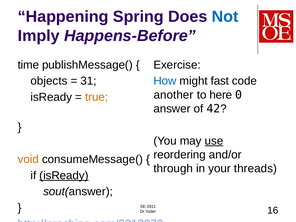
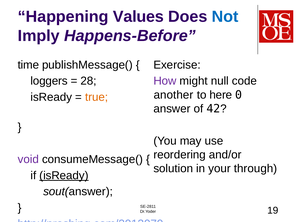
Spring: Spring -> Values
objects: objects -> loggers
31: 31 -> 28
How colour: blue -> purple
fast: fast -> null
use underline: present -> none
void colour: orange -> purple
through: through -> solution
threads: threads -> through
16: 16 -> 19
